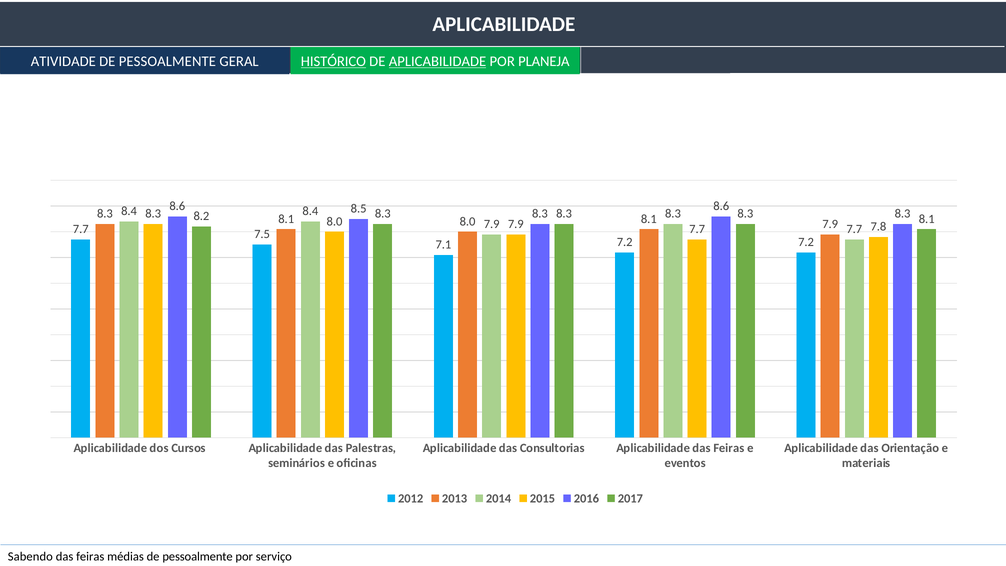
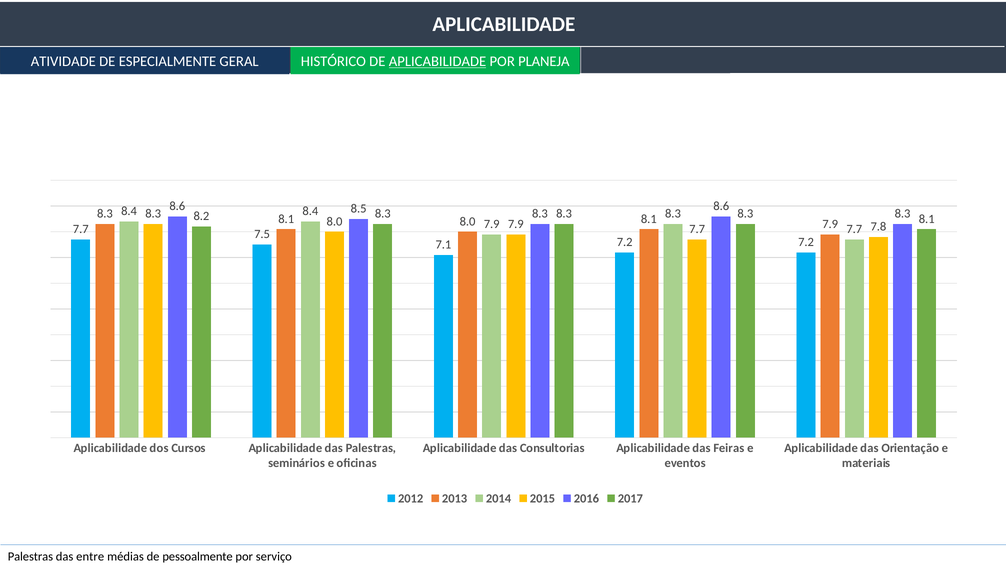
PESSOALMENTE at (167, 61): PESSOALMENTE -> ESPECIALMENTE
HISTÓRICO underline: present -> none
Sabendo at (30, 556): Sabendo -> Palestras
feiras at (90, 556): feiras -> entre
